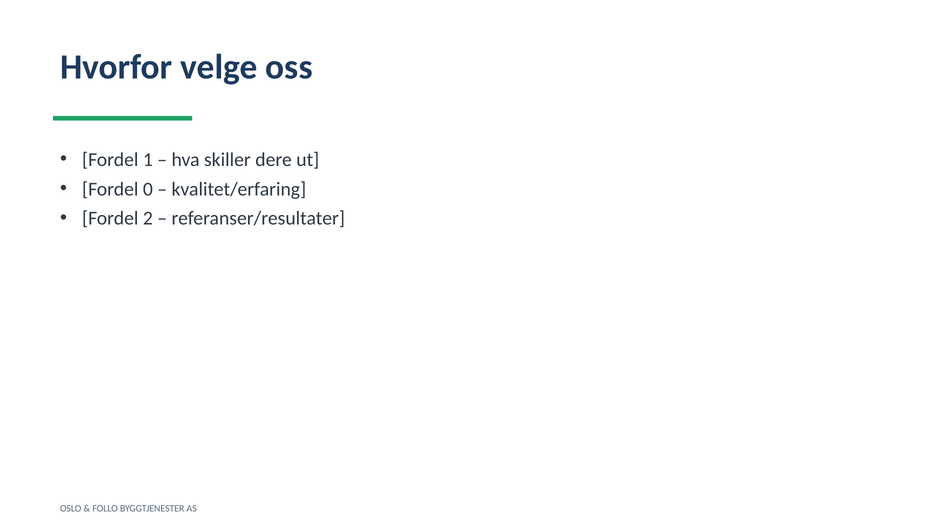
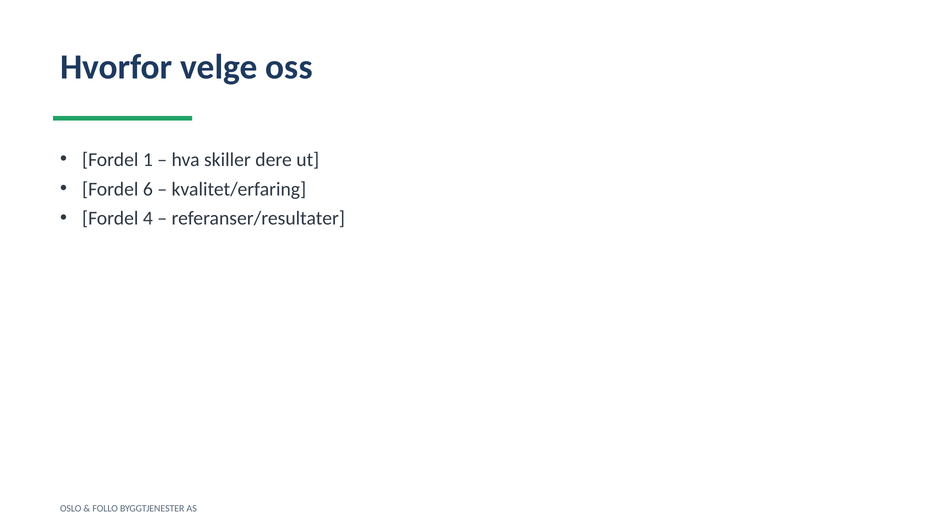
0: 0 -> 6
2: 2 -> 4
